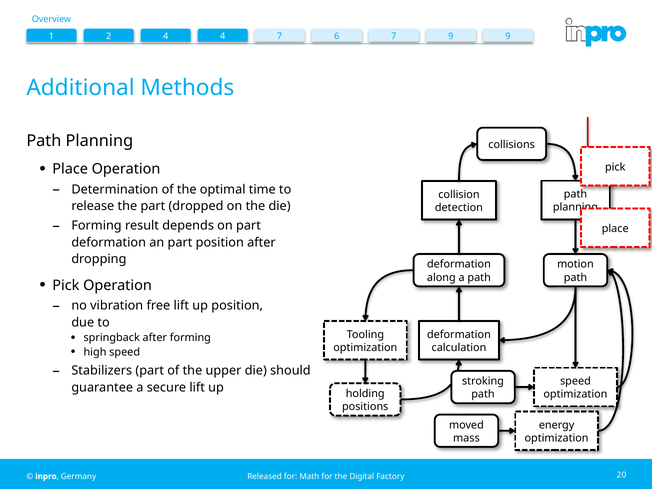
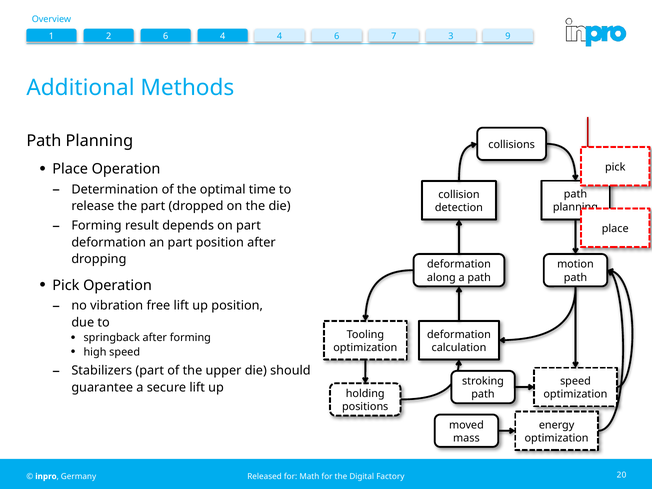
2 4: 4 -> 6
4 7: 7 -> 4
7 9: 9 -> 3
